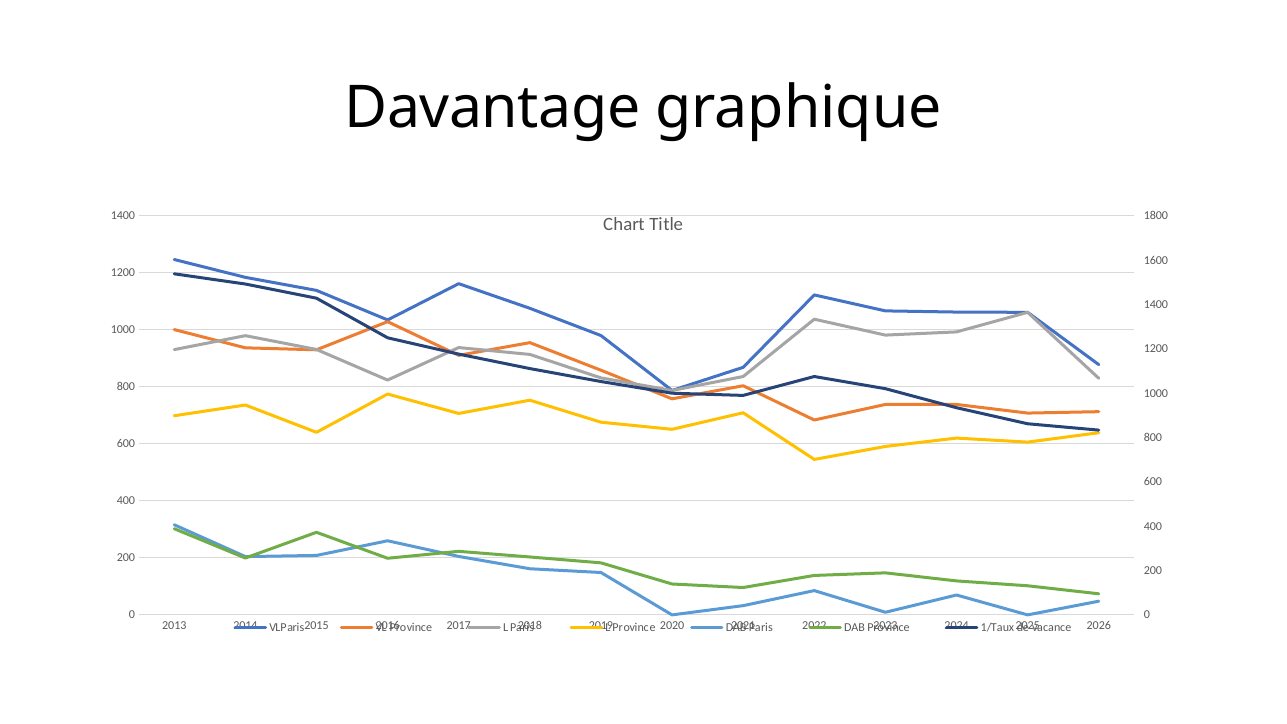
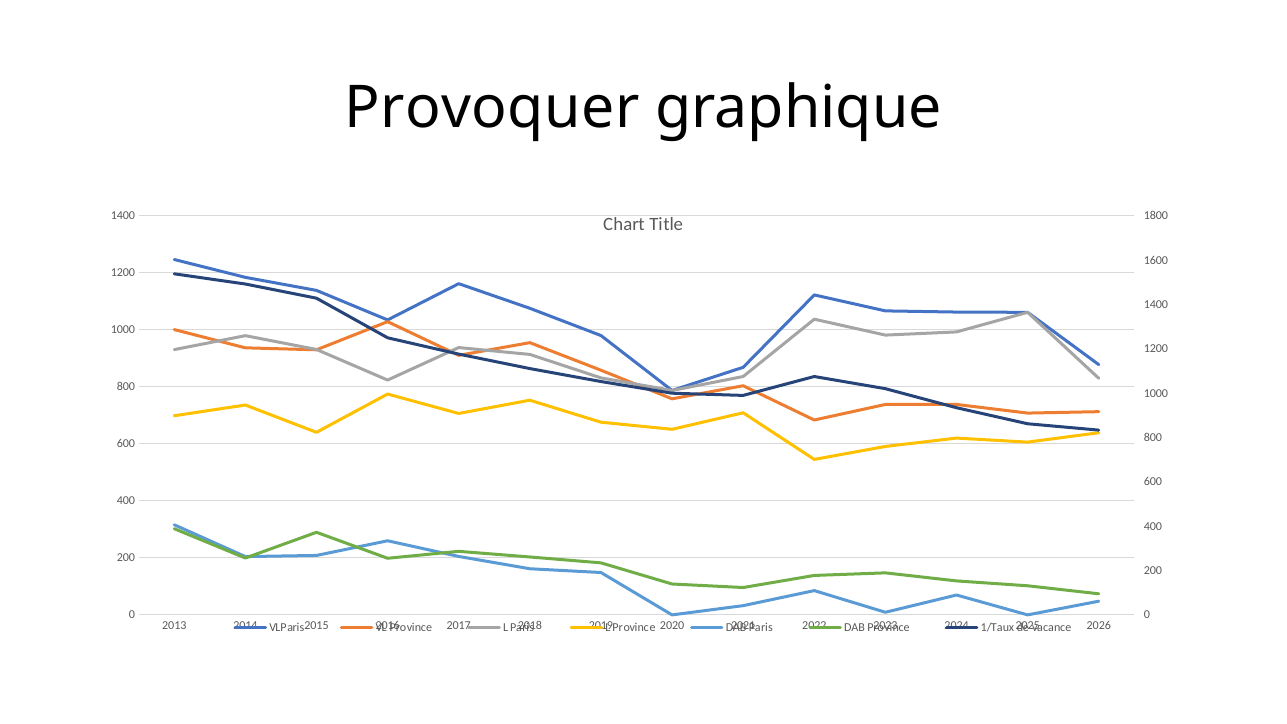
Davantage: Davantage -> Provoquer
